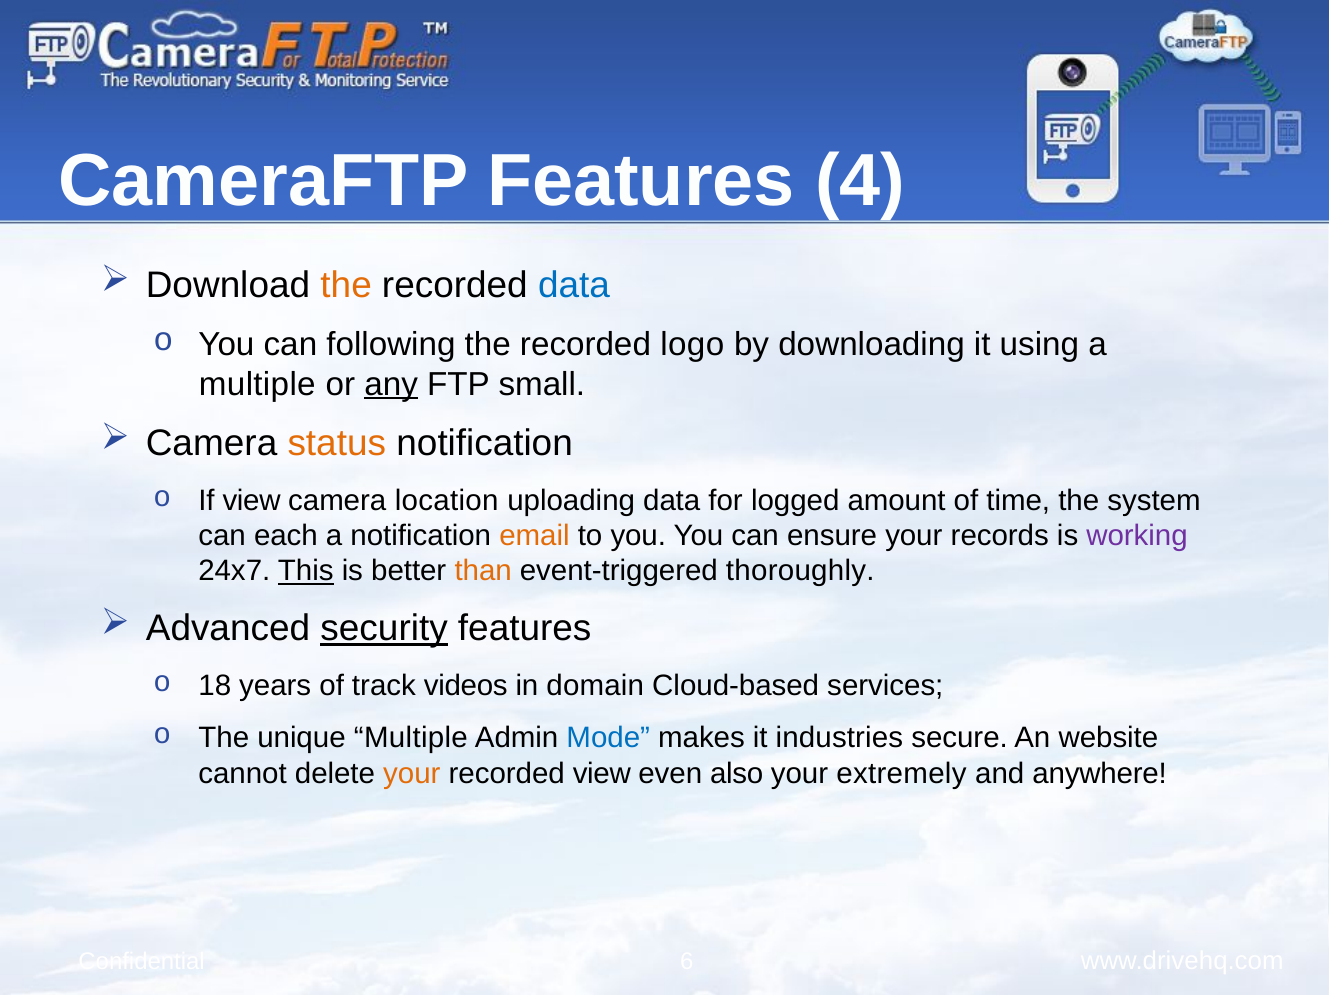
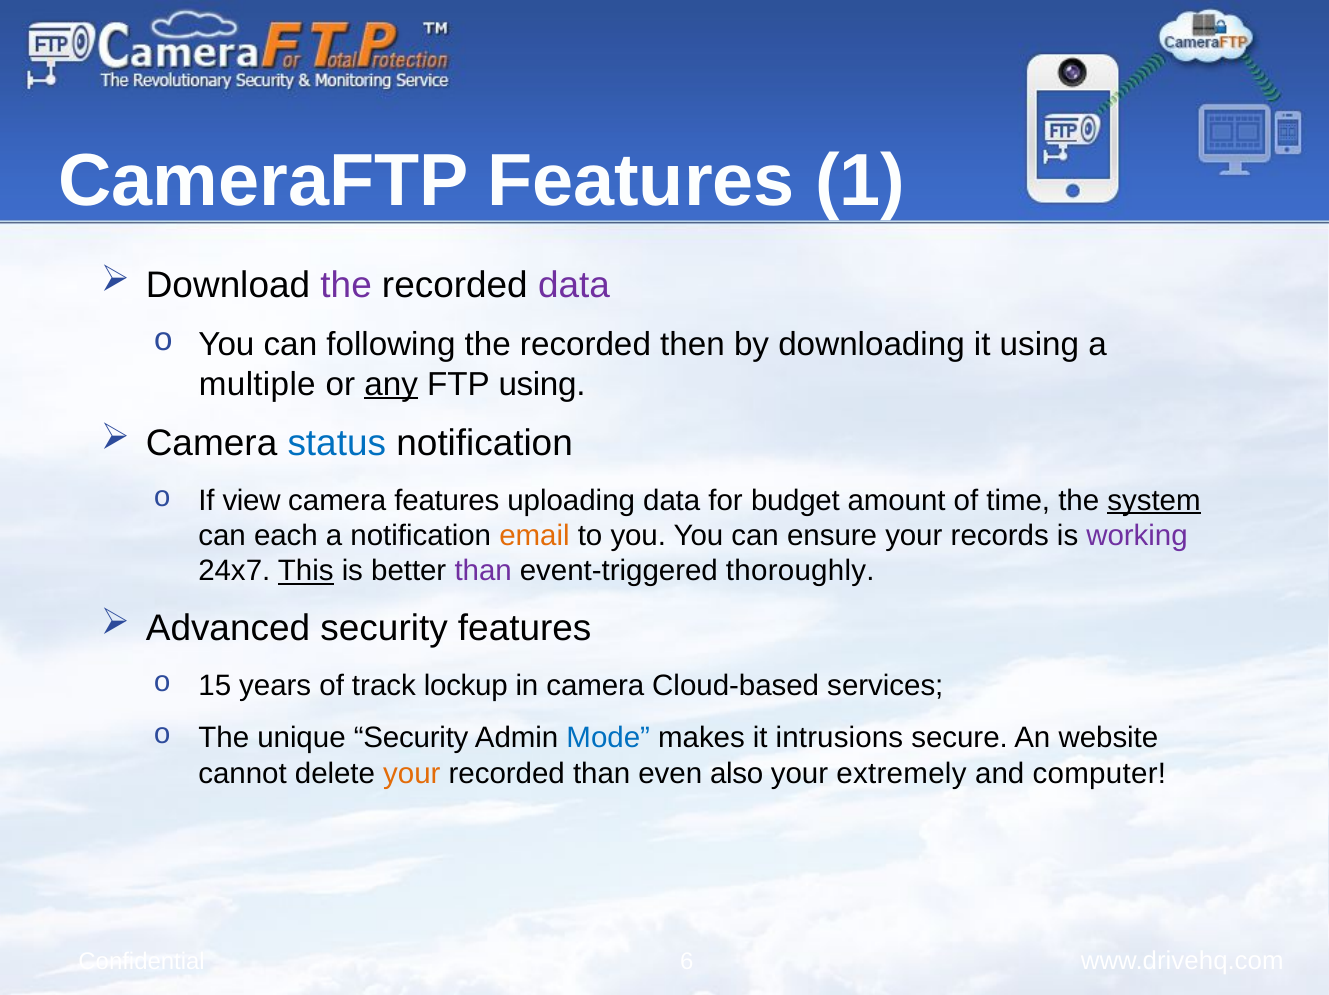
4: 4 -> 1
the at (346, 285) colour: orange -> purple
data at (574, 285) colour: blue -> purple
logo: logo -> then
FTP small: small -> using
status colour: orange -> blue
camera location: location -> features
logged: logged -> budget
system underline: none -> present
than at (483, 571) colour: orange -> purple
security at (384, 629) underline: present -> none
18: 18 -> 15
videos: videos -> lockup
in domain: domain -> camera
unique Multiple: Multiple -> Security
industries: industries -> intrusions
recorded view: view -> than
anywhere: anywhere -> computer
